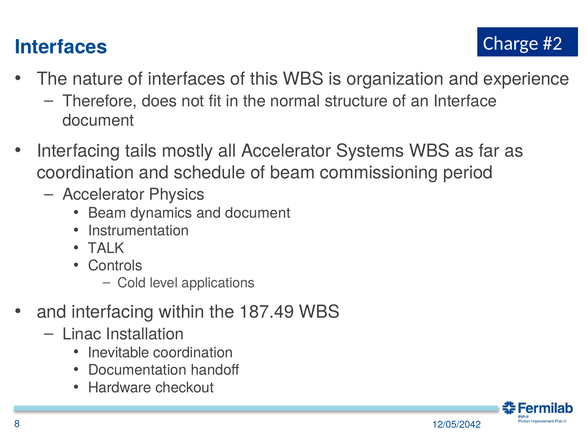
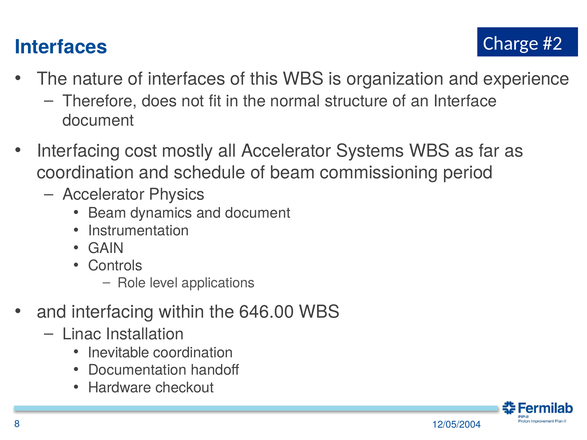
tails: tails -> cost
TALK: TALK -> GAIN
Cold: Cold -> Role
187.49: 187.49 -> 646.00
12/05/2042: 12/05/2042 -> 12/05/2004
